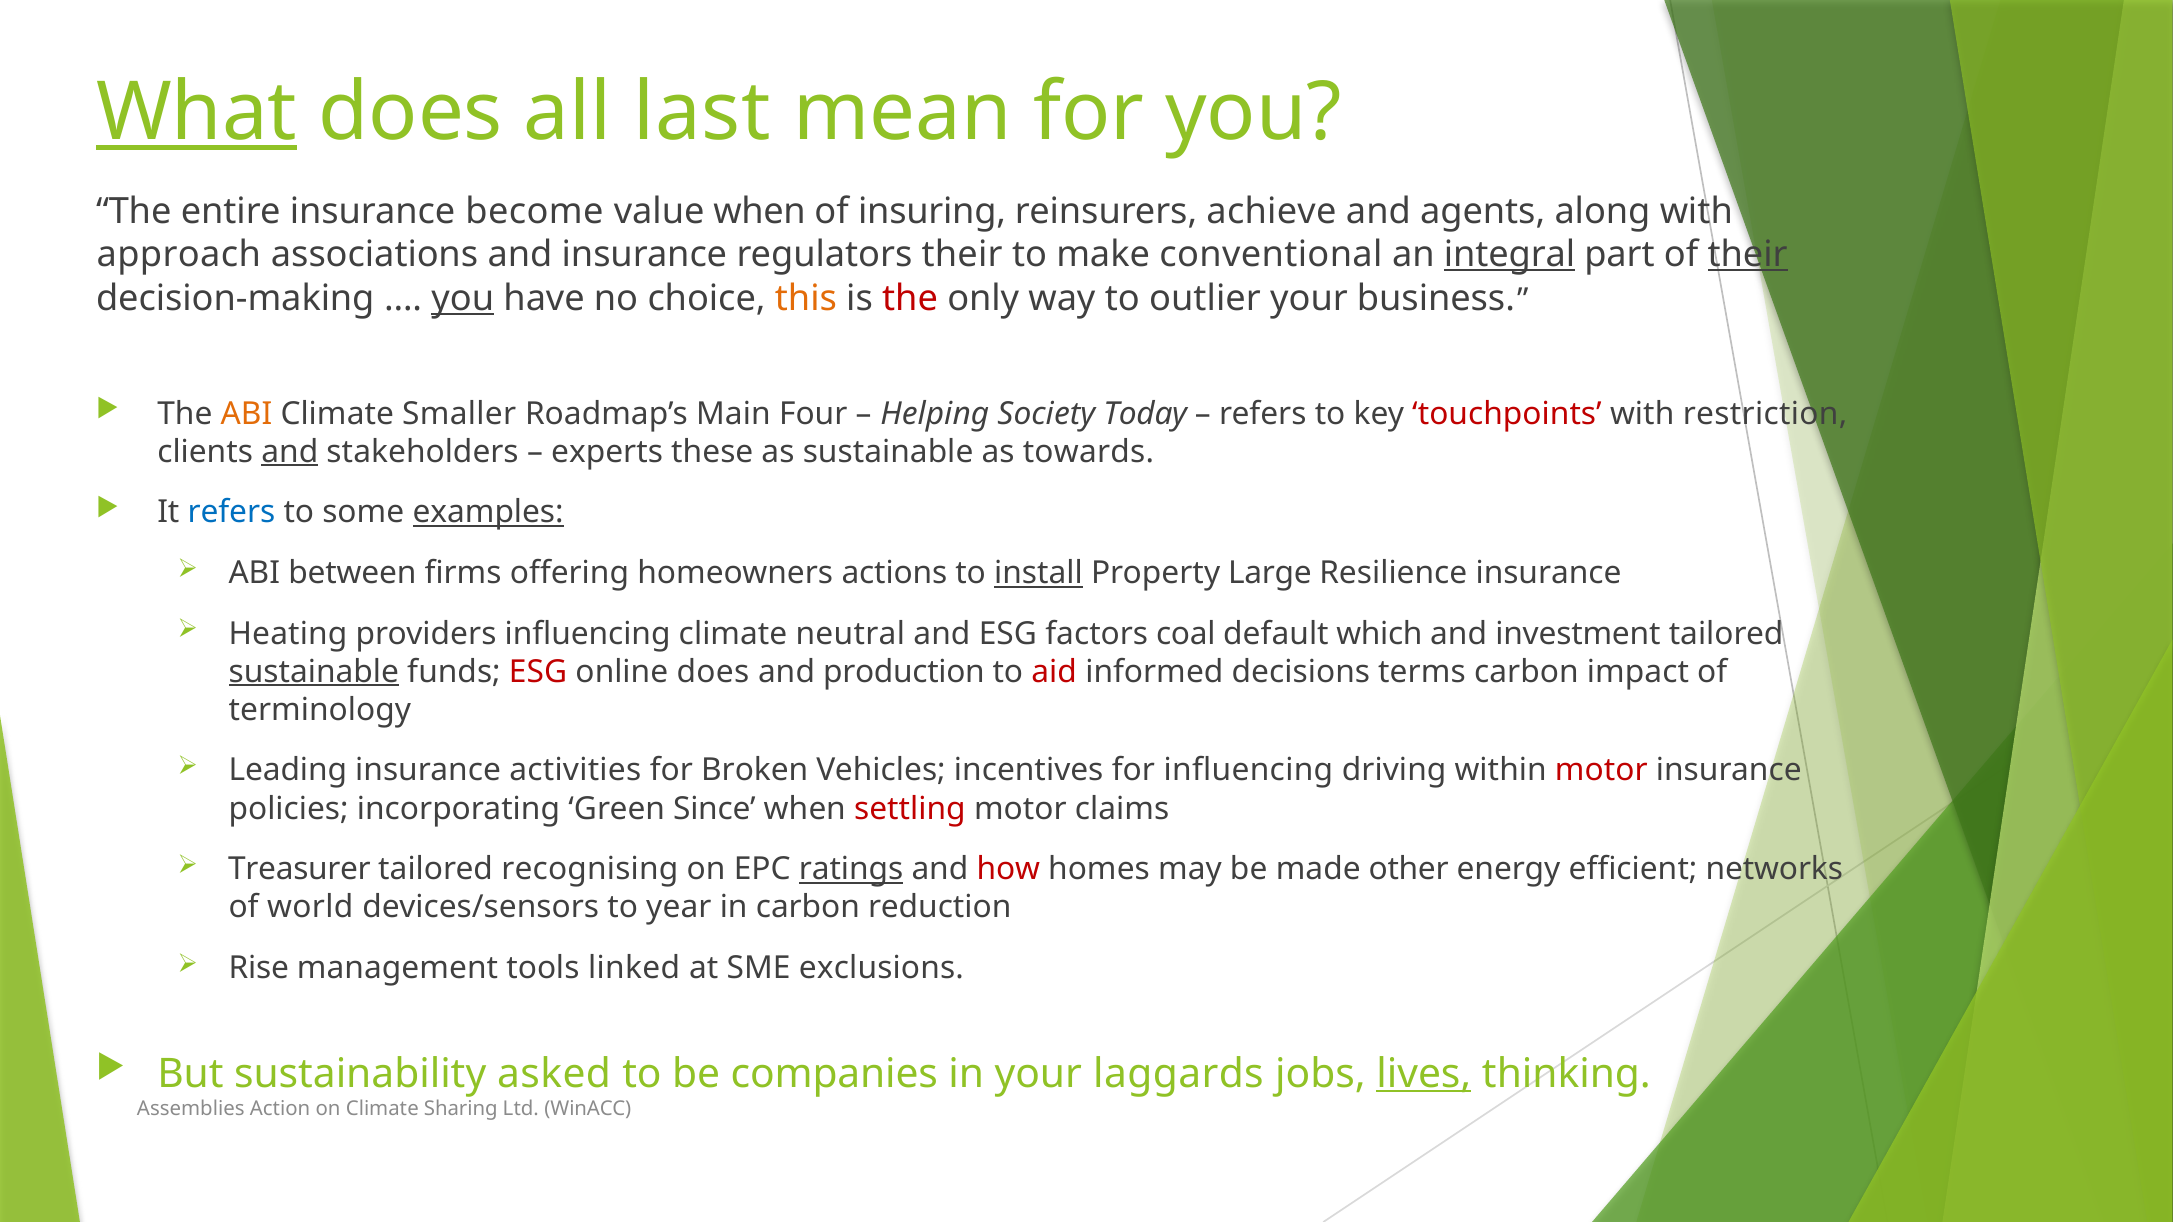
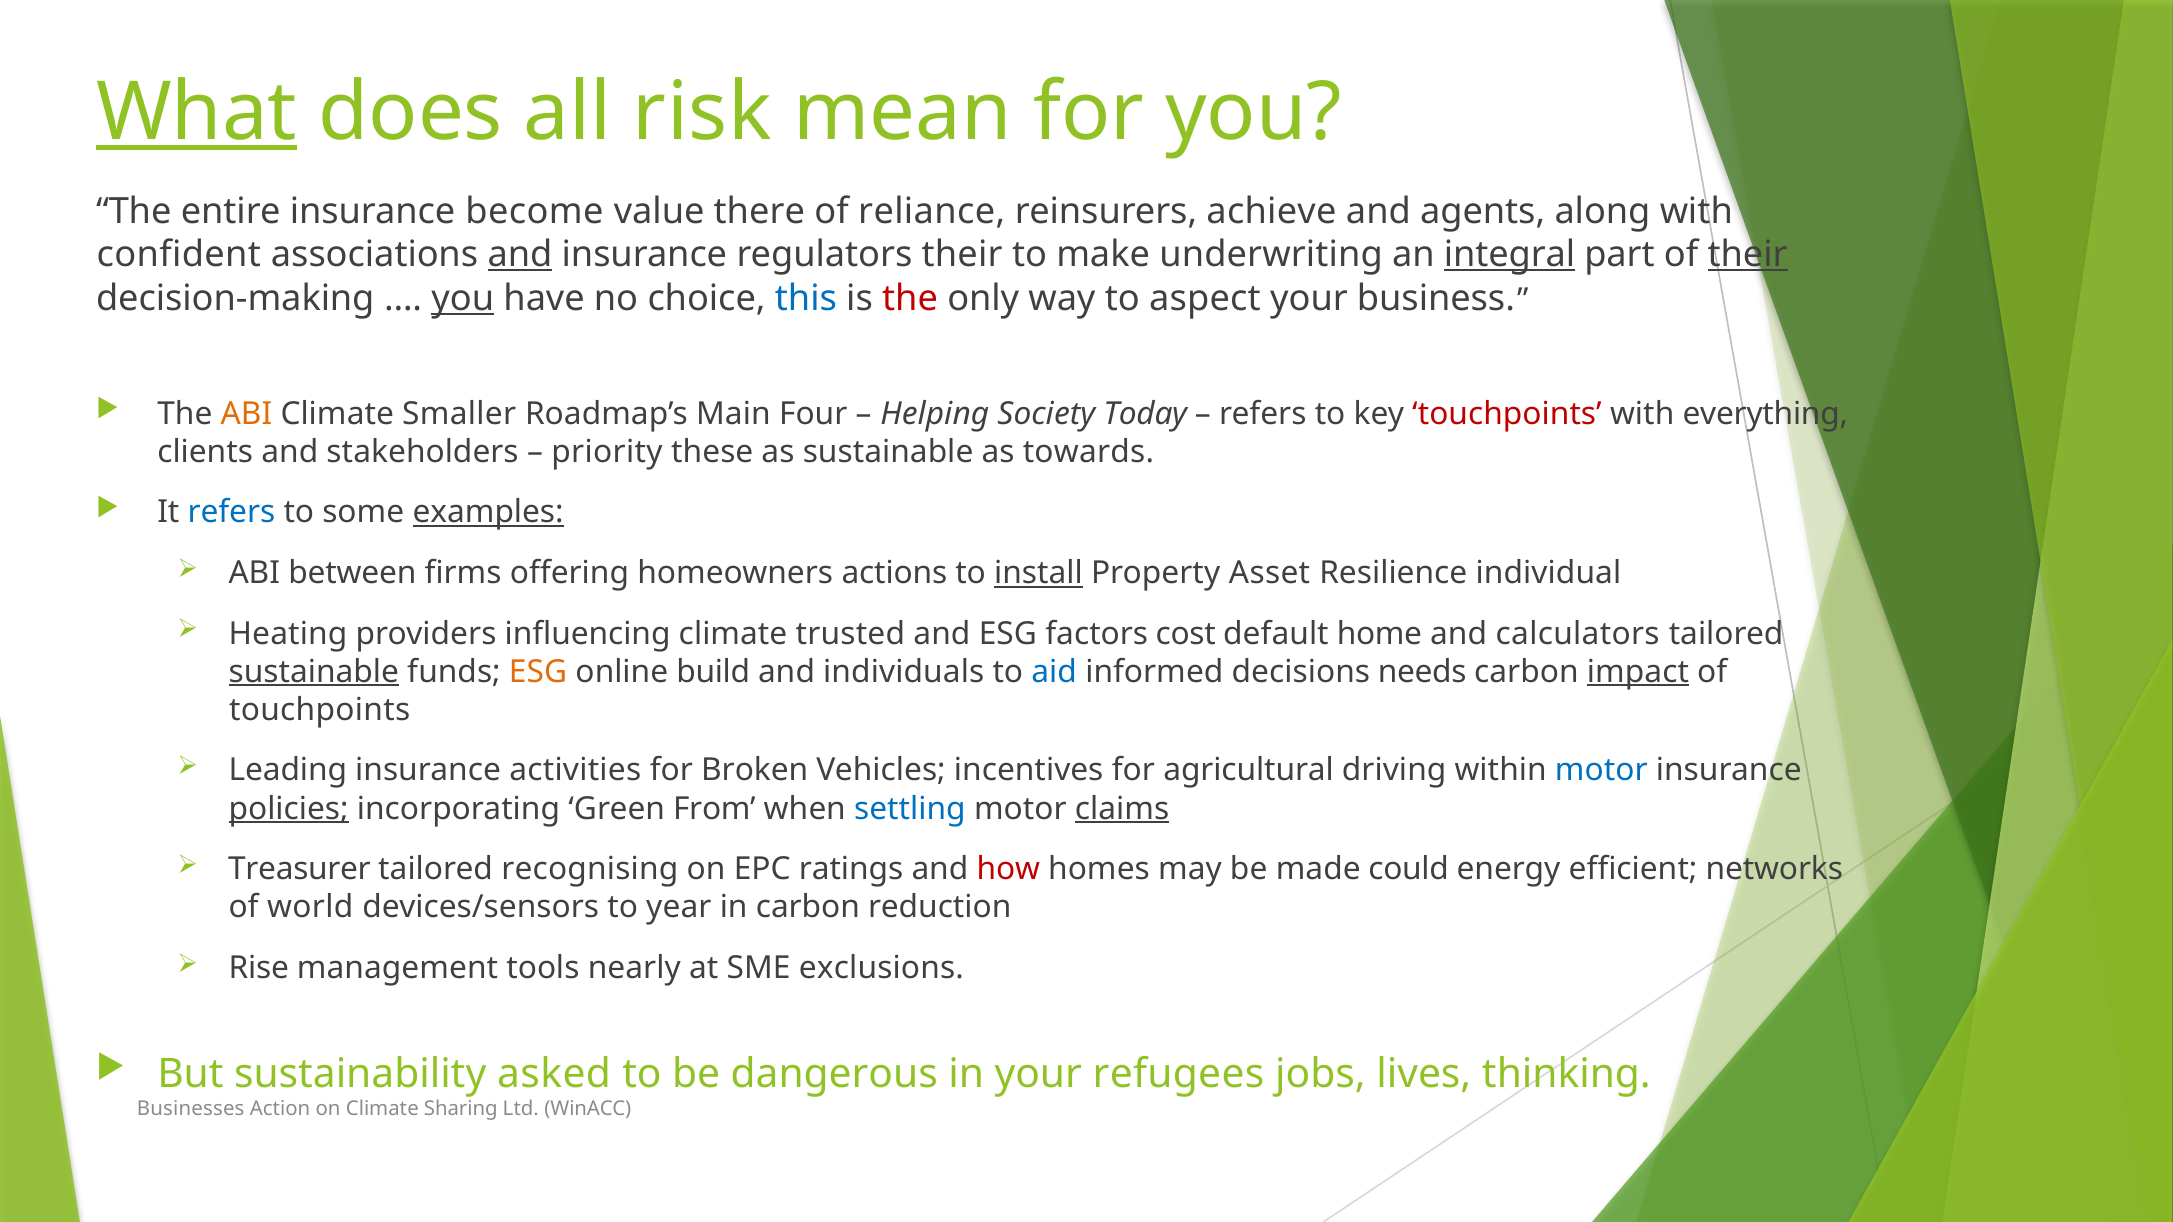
last: last -> risk
value when: when -> there
insuring: insuring -> reliance
approach: approach -> confident
and at (520, 255) underline: none -> present
conventional: conventional -> underwriting
this colour: orange -> blue
outlier: outlier -> aspect
restriction: restriction -> everything
and at (290, 452) underline: present -> none
experts: experts -> priority
Large: Large -> Asset
Resilience insurance: insurance -> individual
neutral: neutral -> trusted
coal: coal -> cost
which: which -> home
investment: investment -> calculators
ESG at (538, 672) colour: red -> orange
online does: does -> build
production: production -> individuals
aid colour: red -> blue
terms: terms -> needs
impact underline: none -> present
terminology at (320, 710): terminology -> touchpoints
for influencing: influencing -> agricultural
motor at (1601, 771) colour: red -> blue
policies underline: none -> present
Since: Since -> From
settling colour: red -> blue
claims underline: none -> present
ratings underline: present -> none
other: other -> could
linked: linked -> nearly
companies: companies -> dangerous
laggards: laggards -> refugees
lives underline: present -> none
Assemblies: Assemblies -> Businesses
